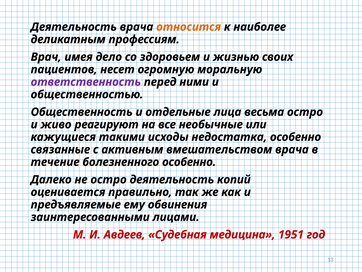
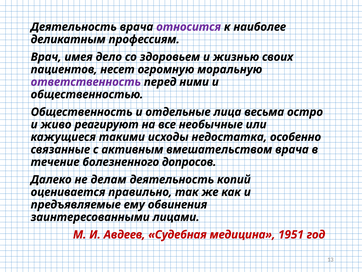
относится colour: orange -> purple
болезненного особенно: особенно -> допросов
не остро: остро -> делам
